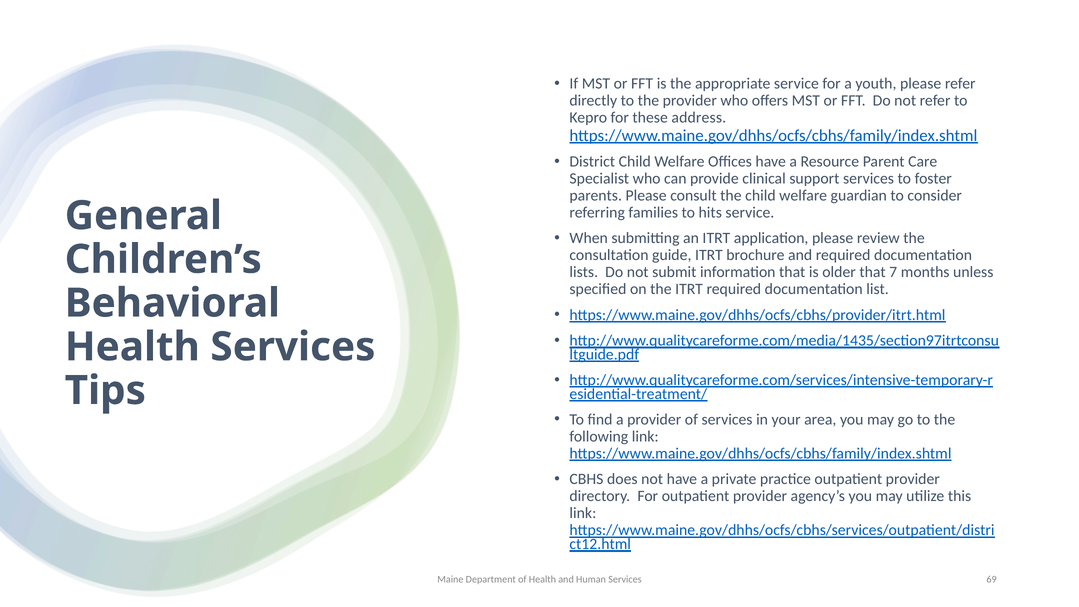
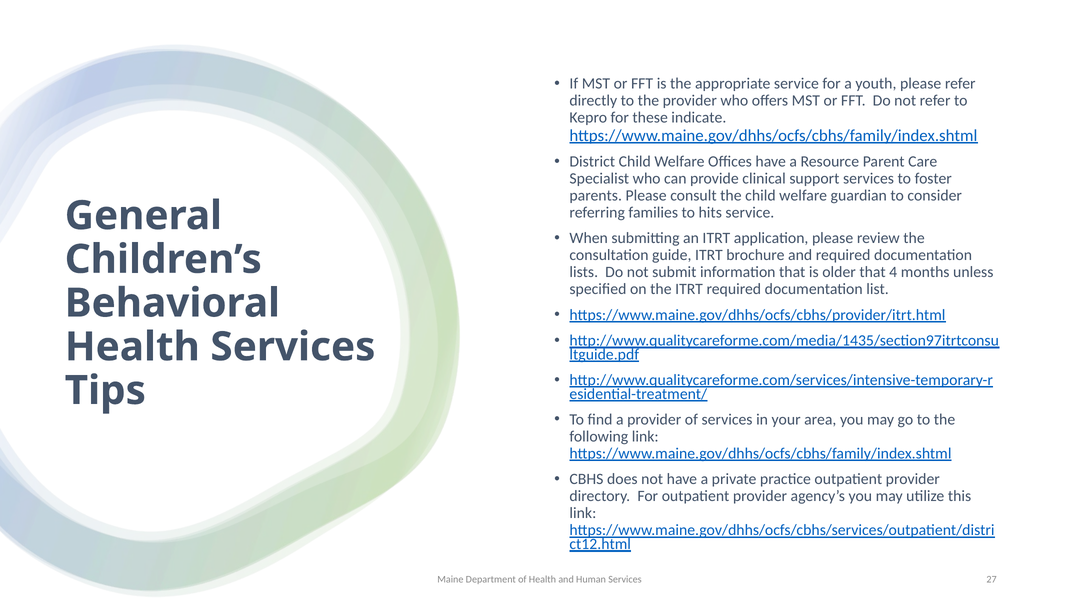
address: address -> indicate
7: 7 -> 4
69: 69 -> 27
